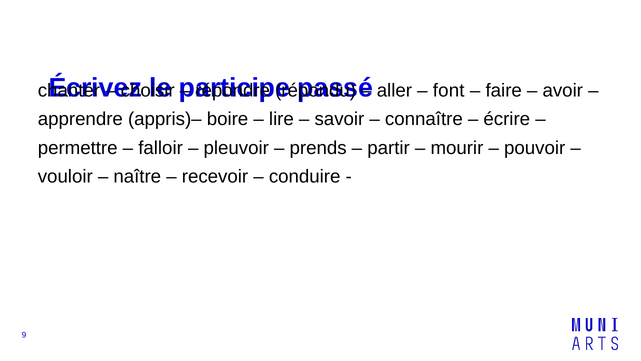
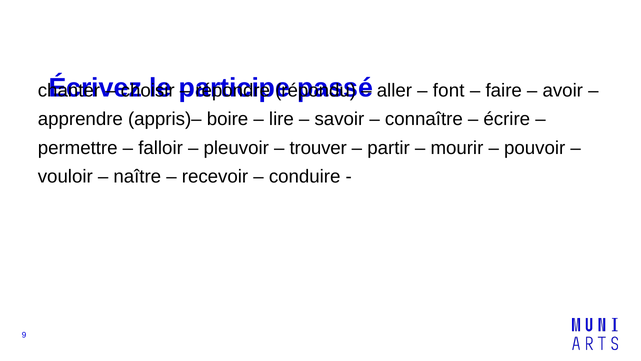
prends: prends -> trouver
